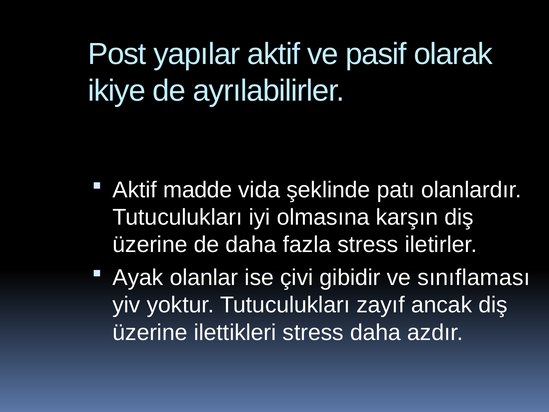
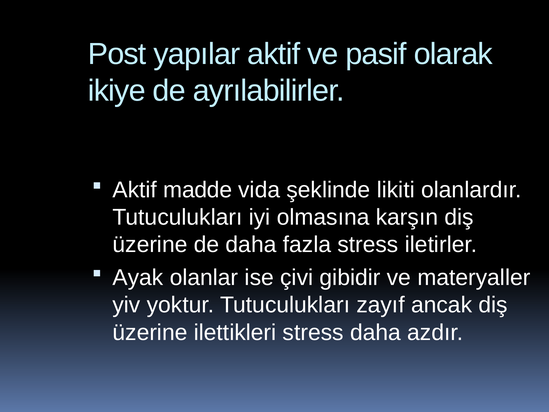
patı: patı -> likiti
sınıflaması: sınıflaması -> materyaller
